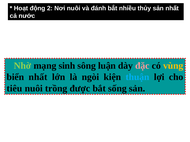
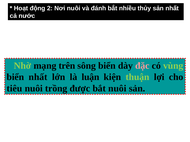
sinh: sinh -> trên
sông luận: luận -> biển
vùng colour: yellow -> light green
ngòi: ngòi -> luận
thuận colour: light blue -> light green
bắt sống: sống -> nuôi
